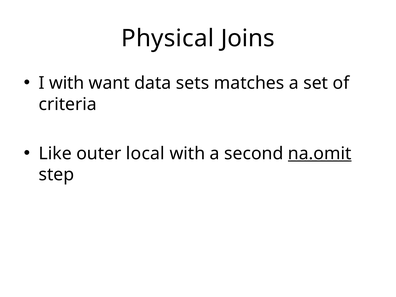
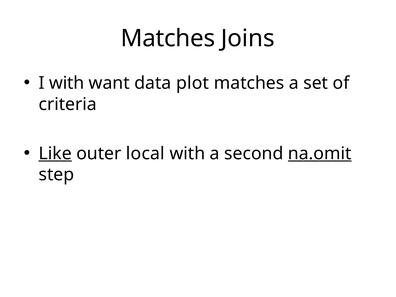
Physical at (168, 38): Physical -> Matches
sets: sets -> plot
Like underline: none -> present
